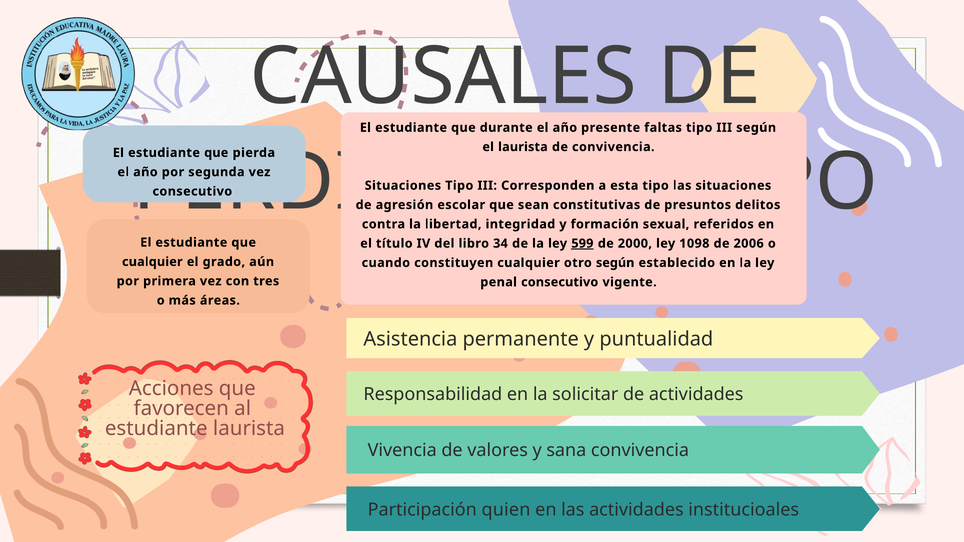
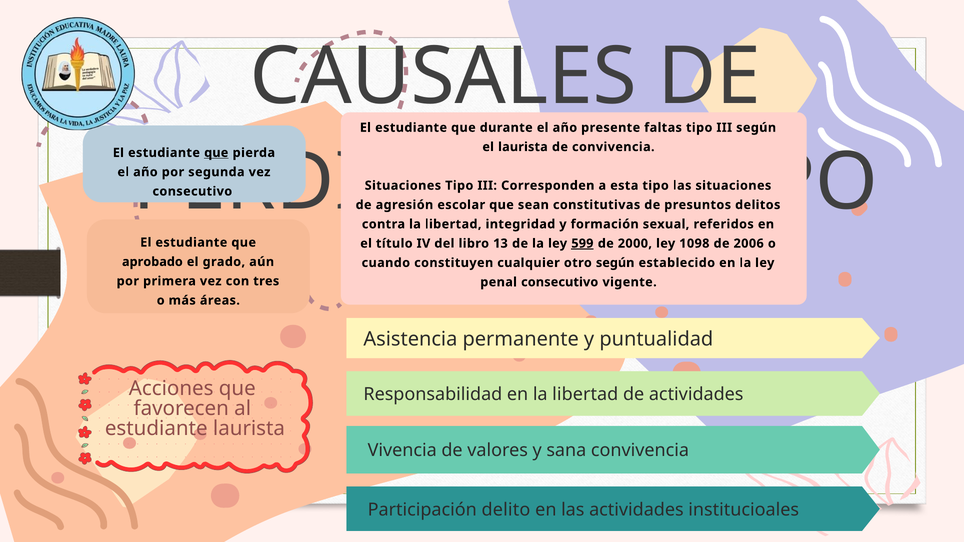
que at (216, 153) underline: none -> present
34: 34 -> 13
cualquier at (152, 262): cualquier -> aprobado
en la solicitar: solicitar -> libertad
quien: quien -> delito
